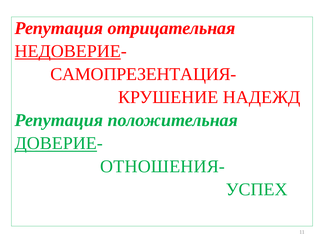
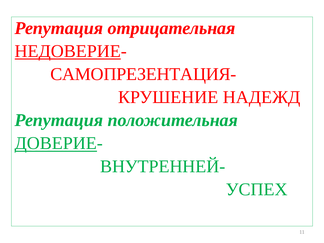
ОТНОШЕНИЯ-: ОТНОШЕНИЯ- -> ВНУТРЕННЕЙ-
